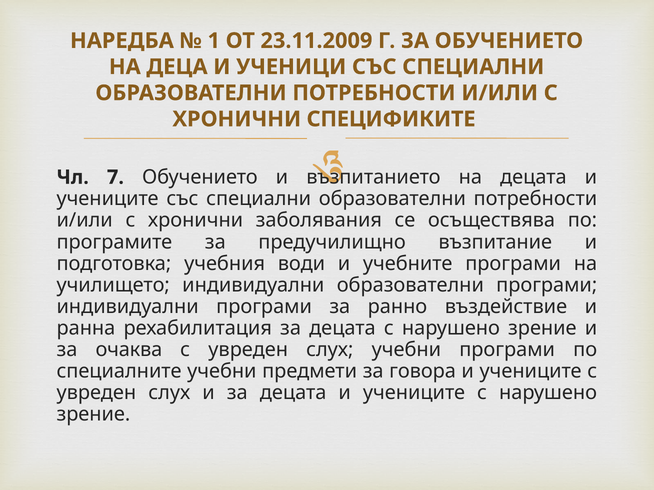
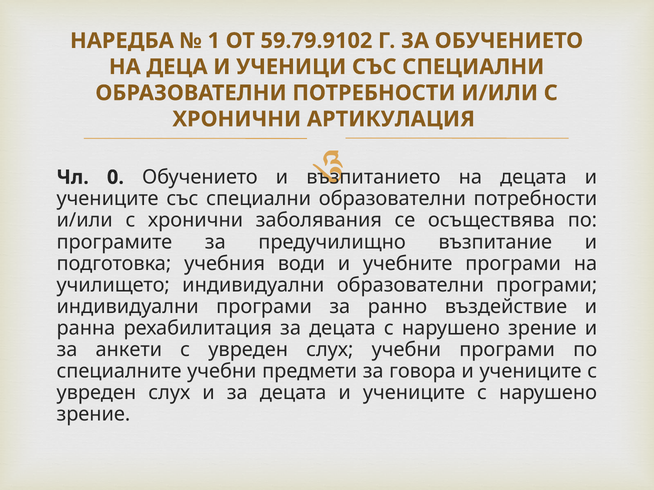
23.11.2009: 23.11.2009 -> 59.79.9102
СПЕЦИФИКИТЕ: СПЕЦИФИКИТЕ -> АРТИКУЛАЦИЯ
7: 7 -> 0
очаква: очаква -> анкети
